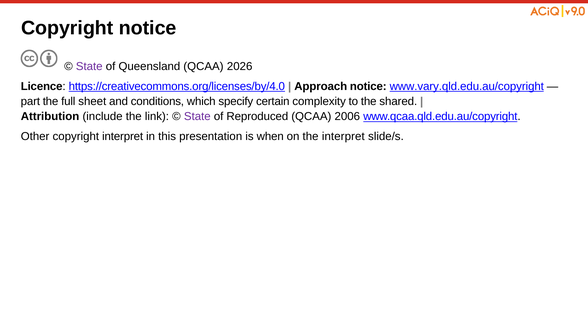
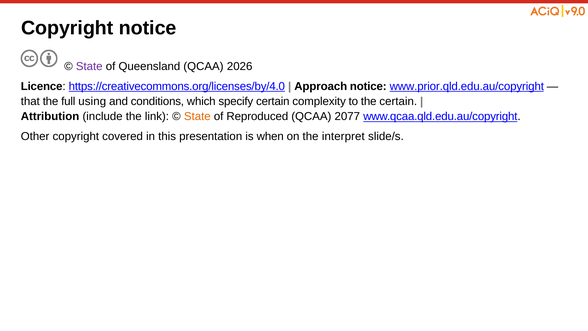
www.vary.qld.edu.au/copyright: www.vary.qld.edu.au/copyright -> www.prior.qld.edu.au/copyright
part: part -> that
sheet: sheet -> using
the shared: shared -> certain
State at (197, 116) colour: purple -> orange
2006: 2006 -> 2077
copyright interpret: interpret -> covered
